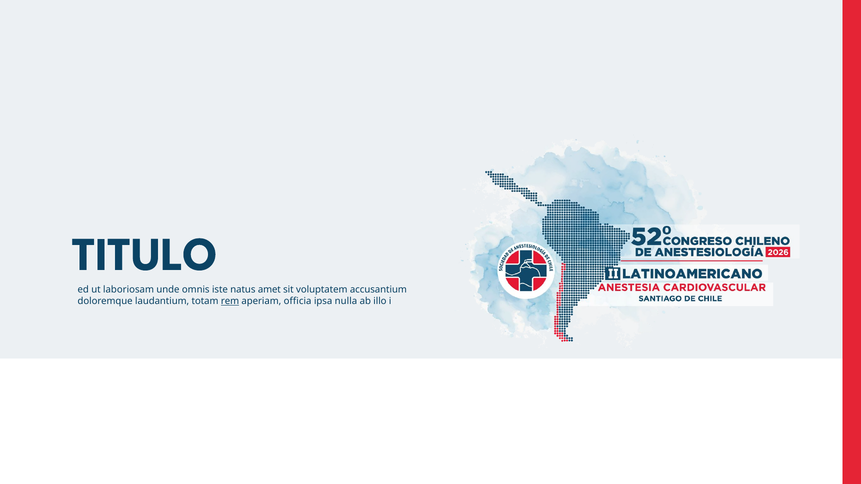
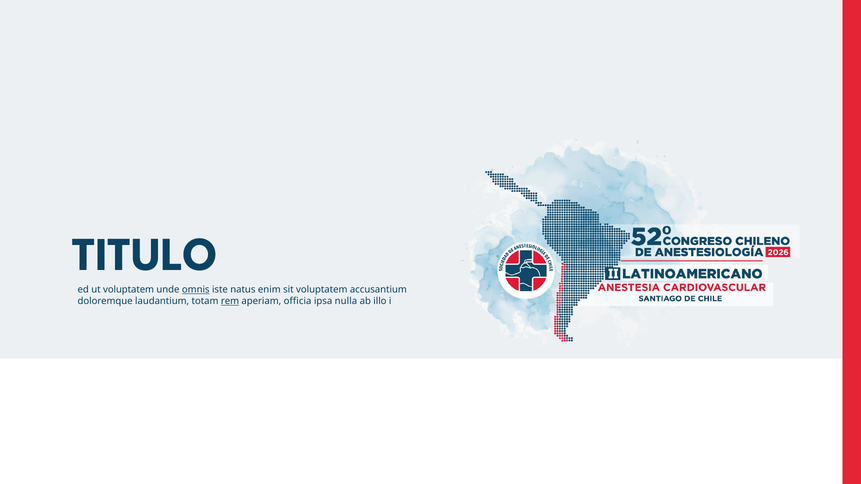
ut laboriosam: laboriosam -> voluptatem
omnis underline: none -> present
amet: amet -> enim
